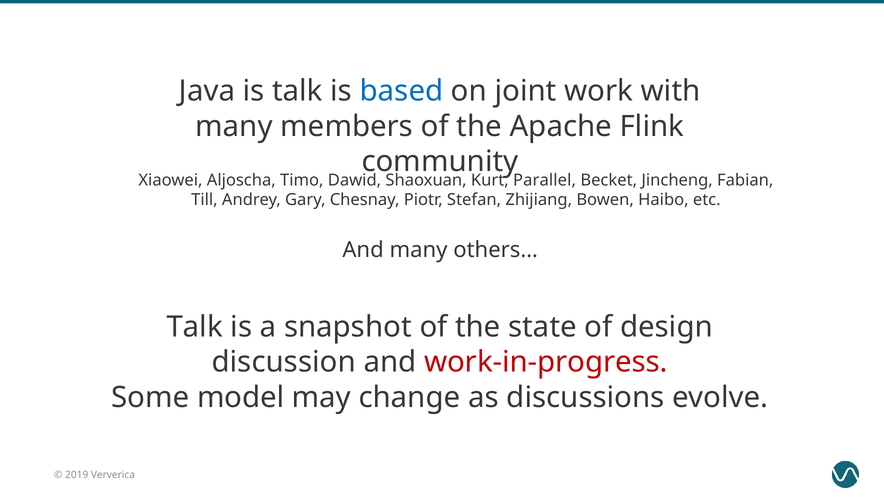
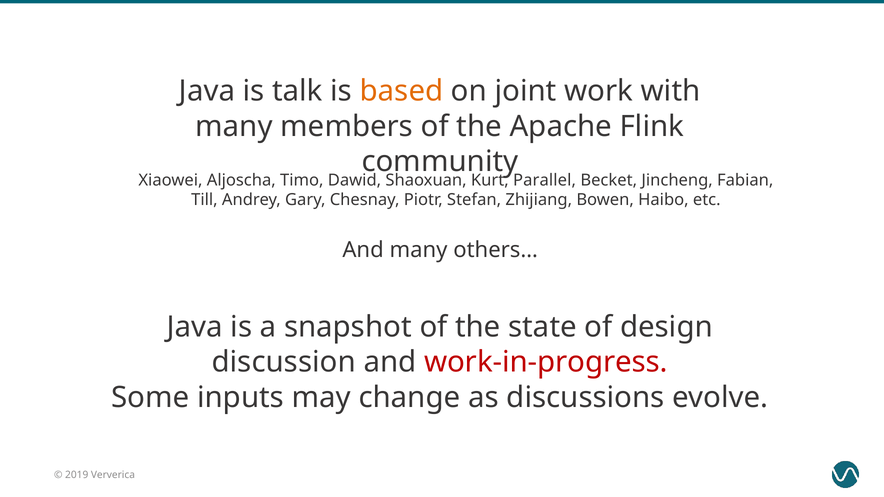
based colour: blue -> orange
Talk at (195, 327): Talk -> Java
model: model -> inputs
